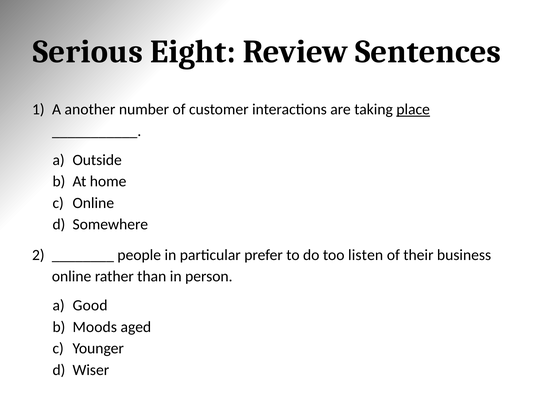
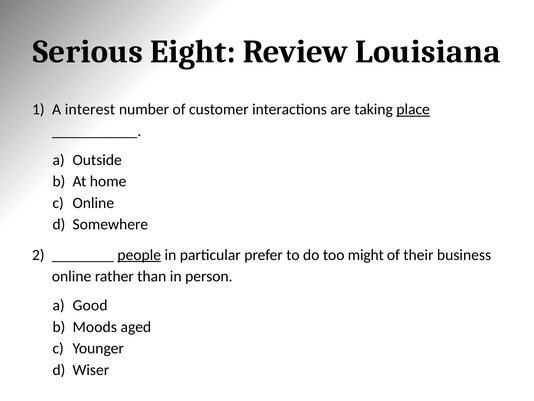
Sentences: Sentences -> Louisiana
another: another -> interest
people underline: none -> present
listen: listen -> might
